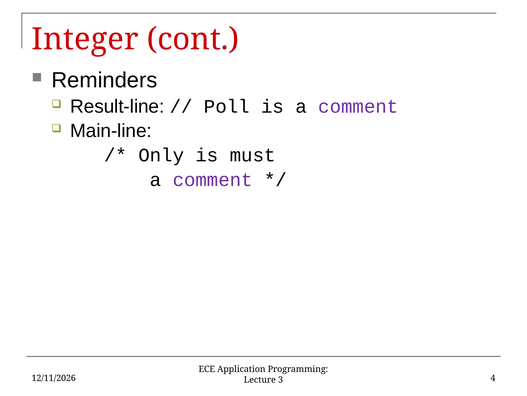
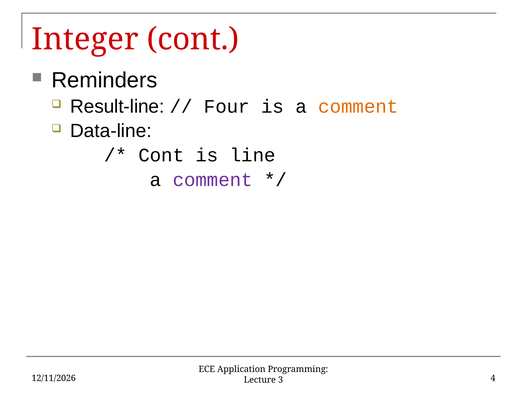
Poll: Poll -> Four
comment at (358, 106) colour: purple -> orange
Main-line: Main-line -> Data-line
Only at (161, 155): Only -> Cont
must: must -> line
